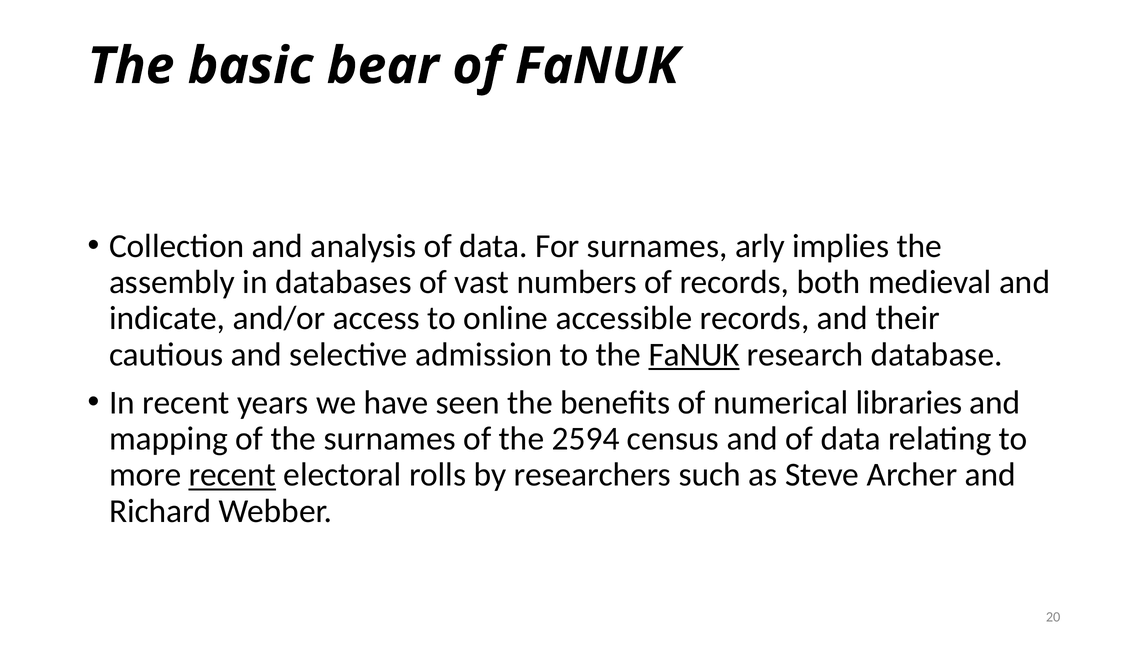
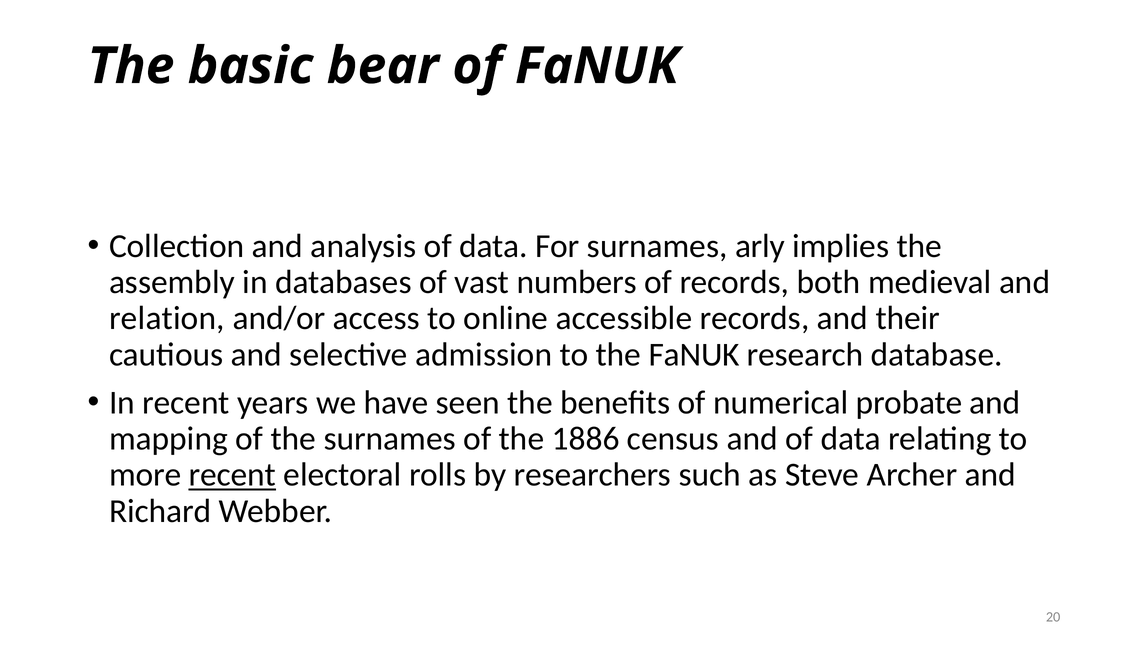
indicate: indicate -> relation
FaNUK at (694, 354) underline: present -> none
libraries: libraries -> probate
2594: 2594 -> 1886
